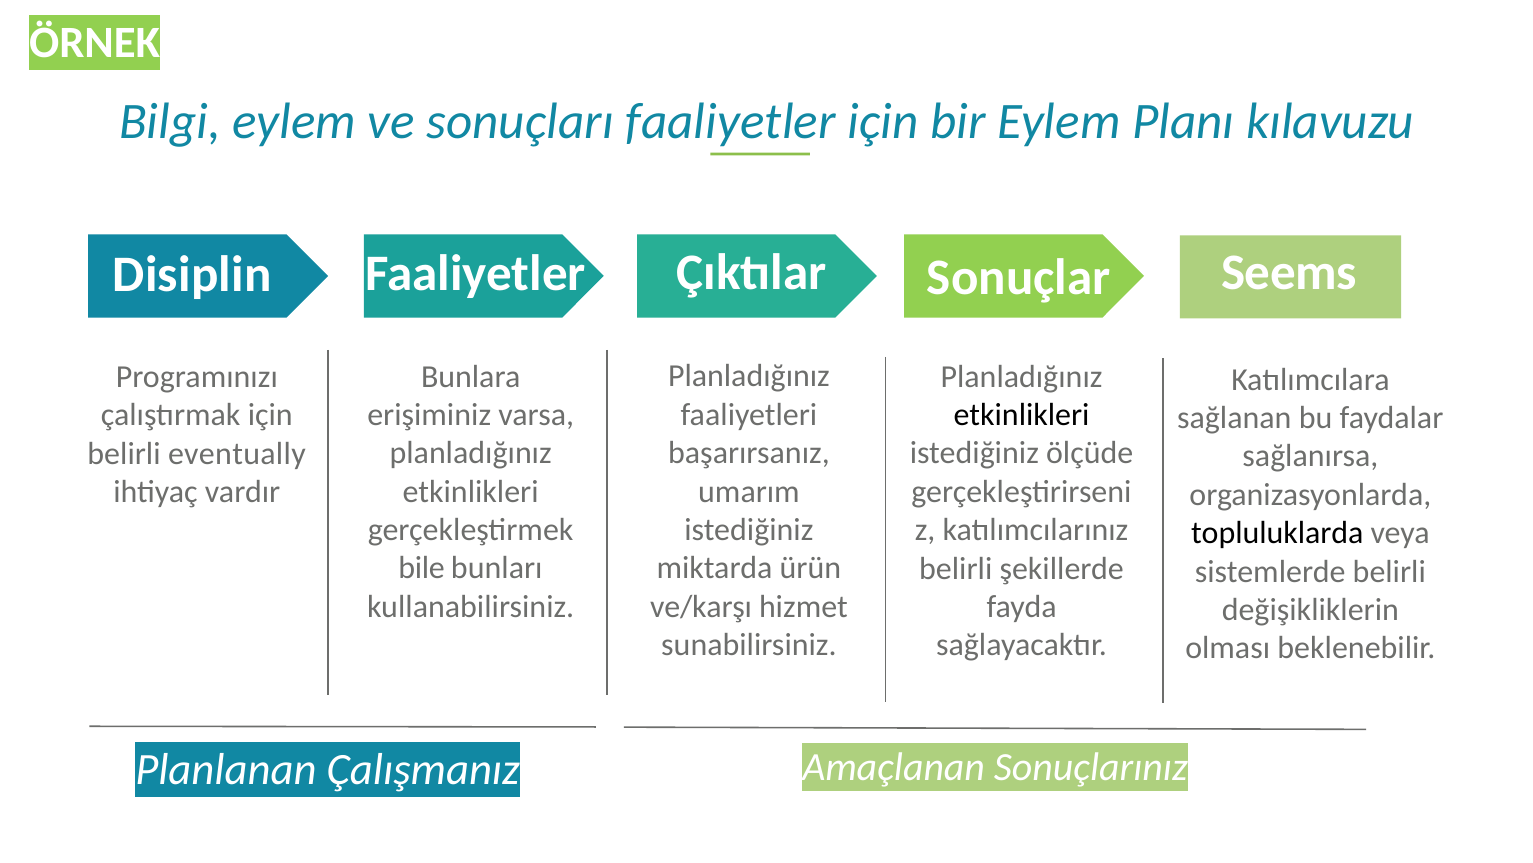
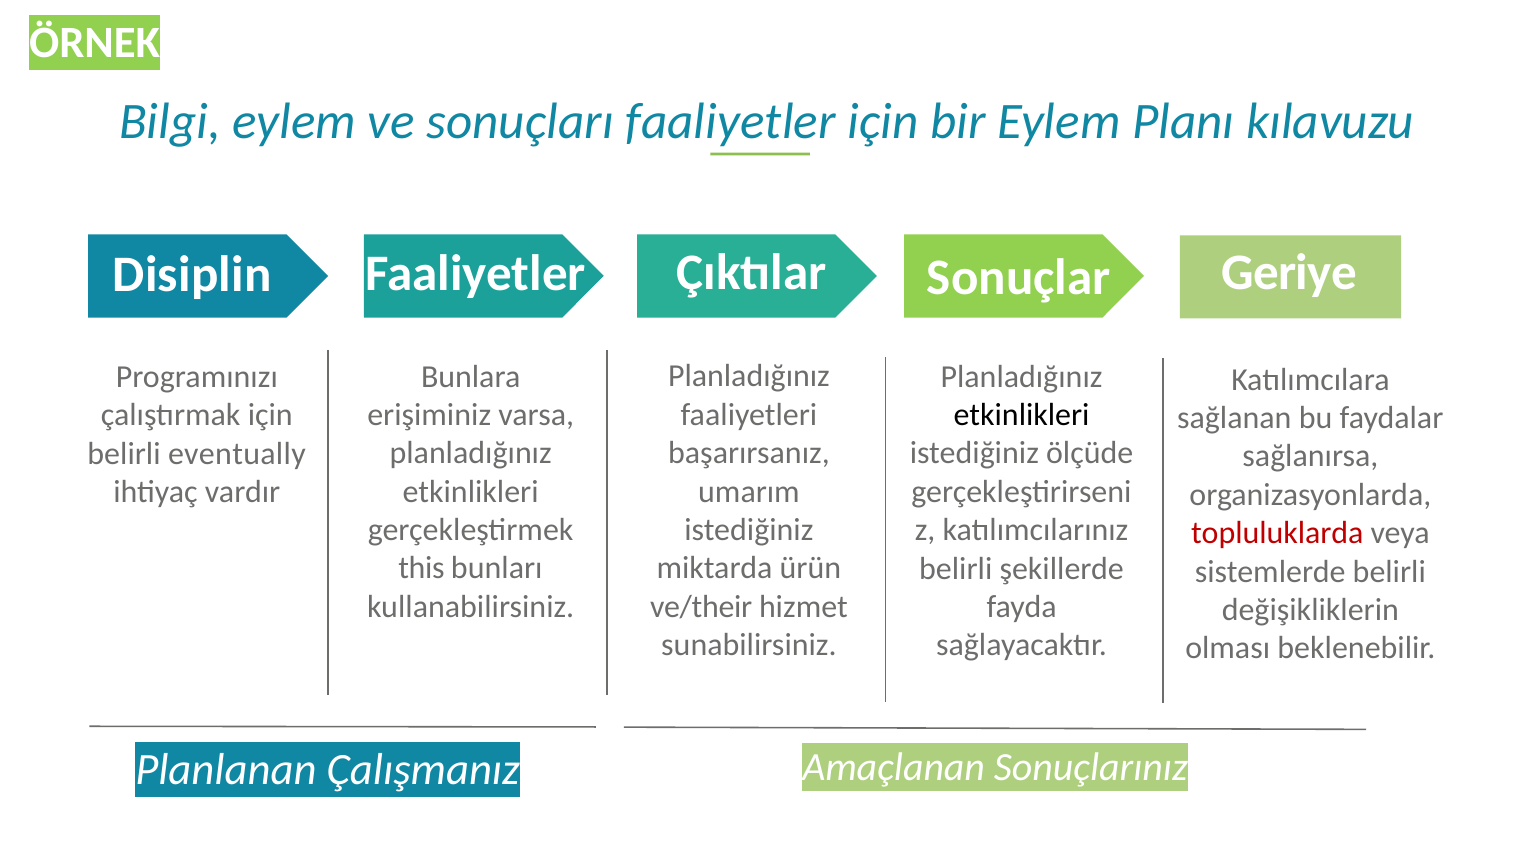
Seems: Seems -> Geriye
topluluklarda colour: black -> red
bile: bile -> this
ve/karşı: ve/karşı -> ve/their
